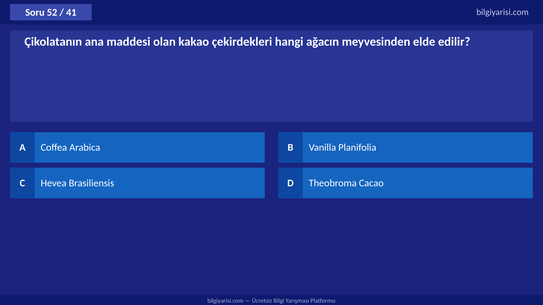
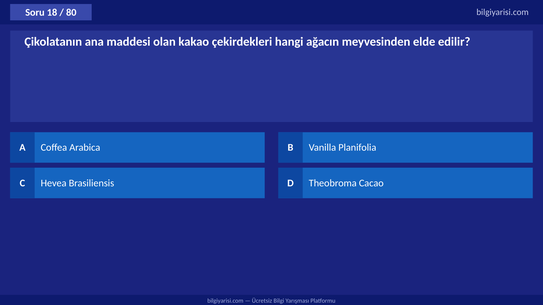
52: 52 -> 18
41: 41 -> 80
